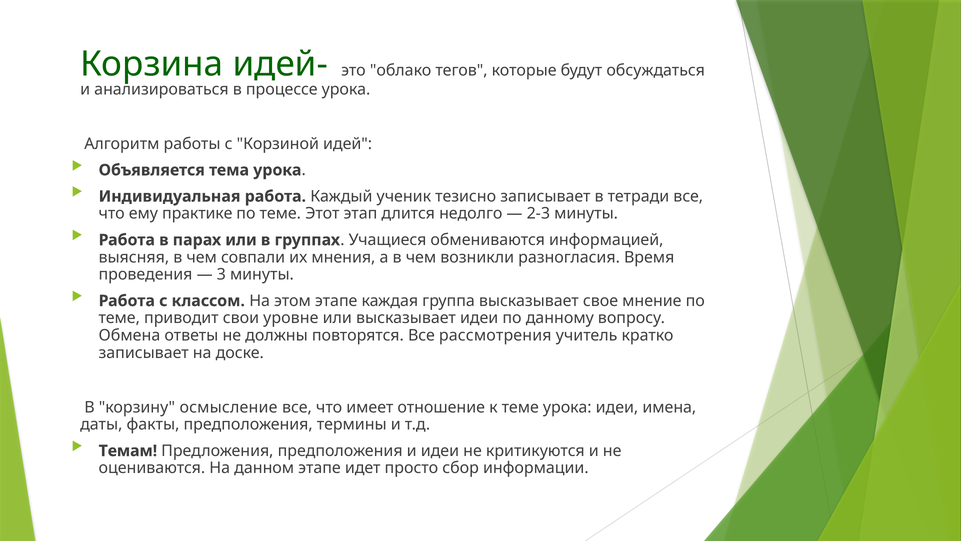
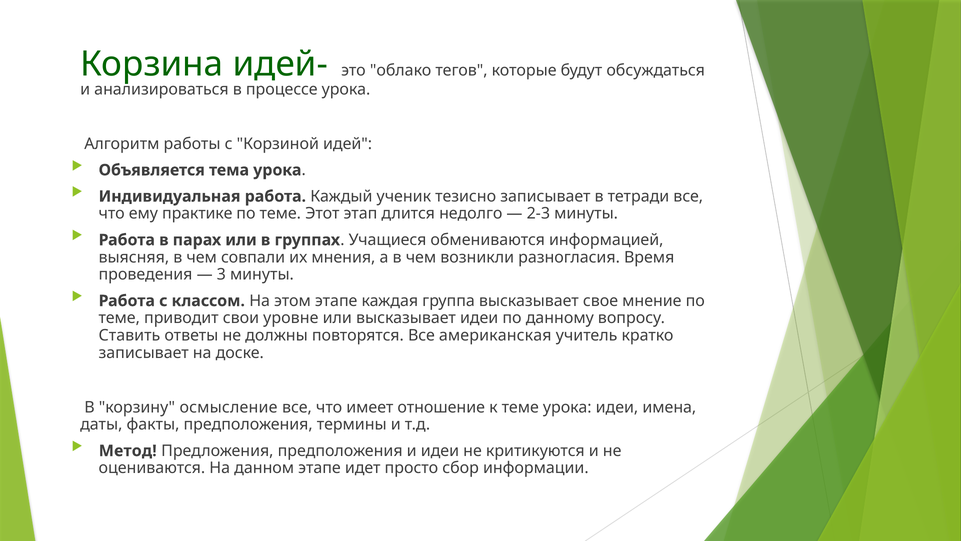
Обмена: Обмена -> Ставить
рассмотрения: рассмотрения -> американская
Темам: Темам -> Метод
